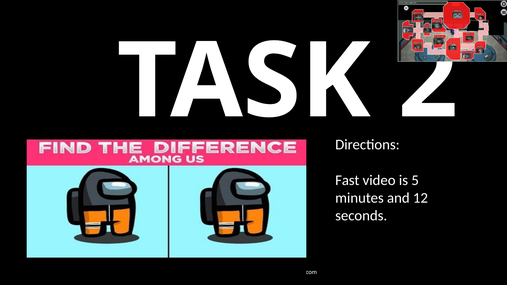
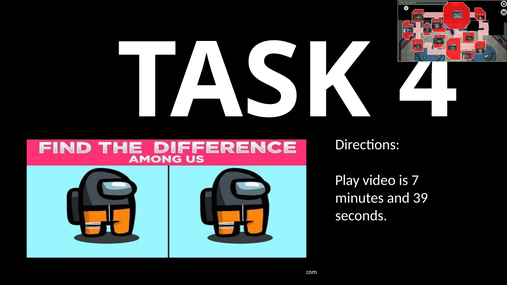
2: 2 -> 4
Fast: Fast -> Play
5: 5 -> 7
12: 12 -> 39
